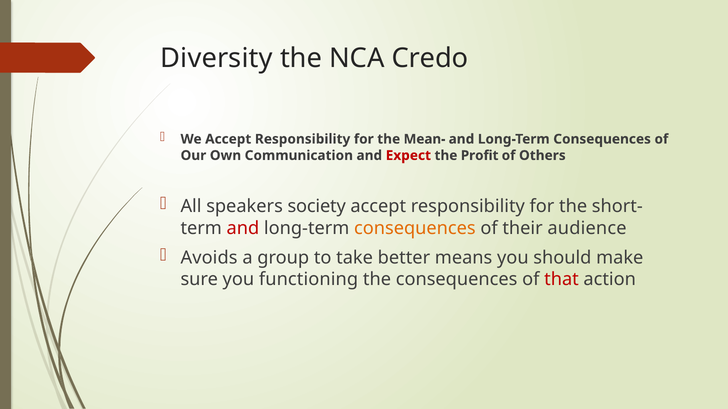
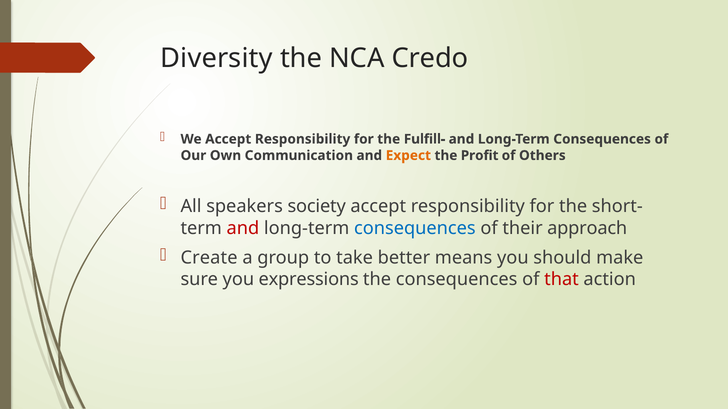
Mean-: Mean- -> Fulfill-
Expect colour: red -> orange
consequences at (415, 228) colour: orange -> blue
audience: audience -> approach
Avoids: Avoids -> Create
functioning: functioning -> expressions
